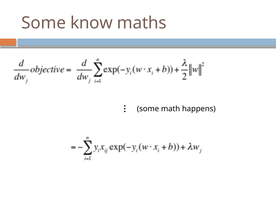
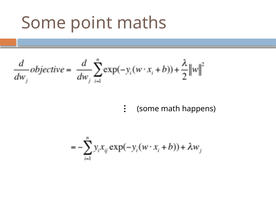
know: know -> point
